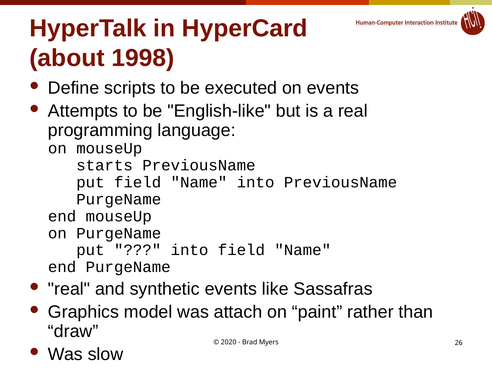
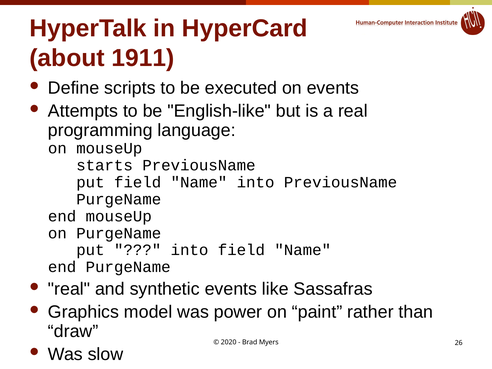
1998: 1998 -> 1911
attach: attach -> power
